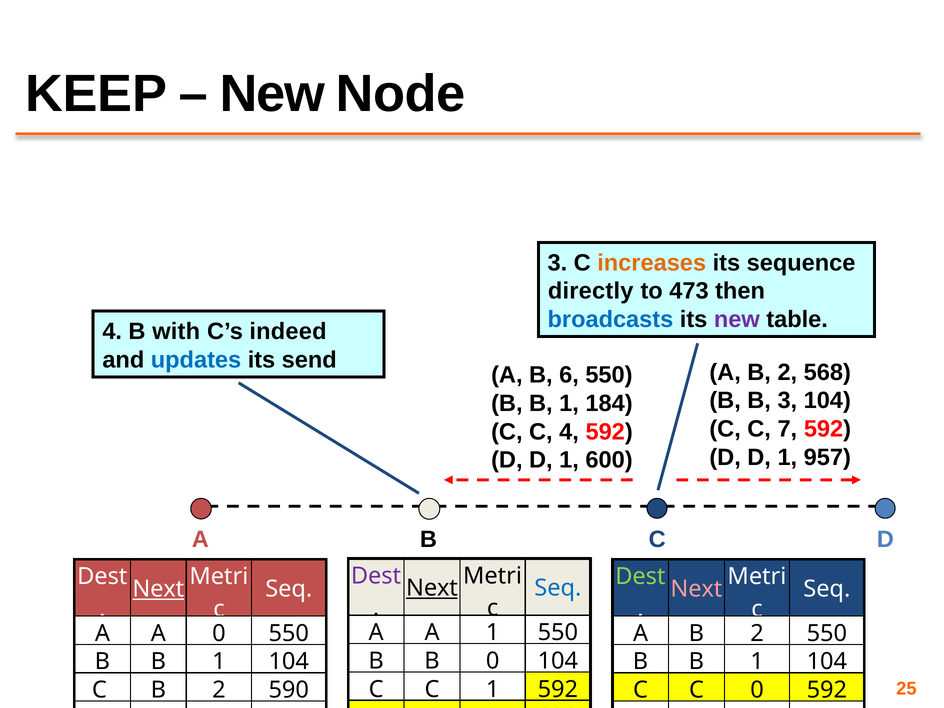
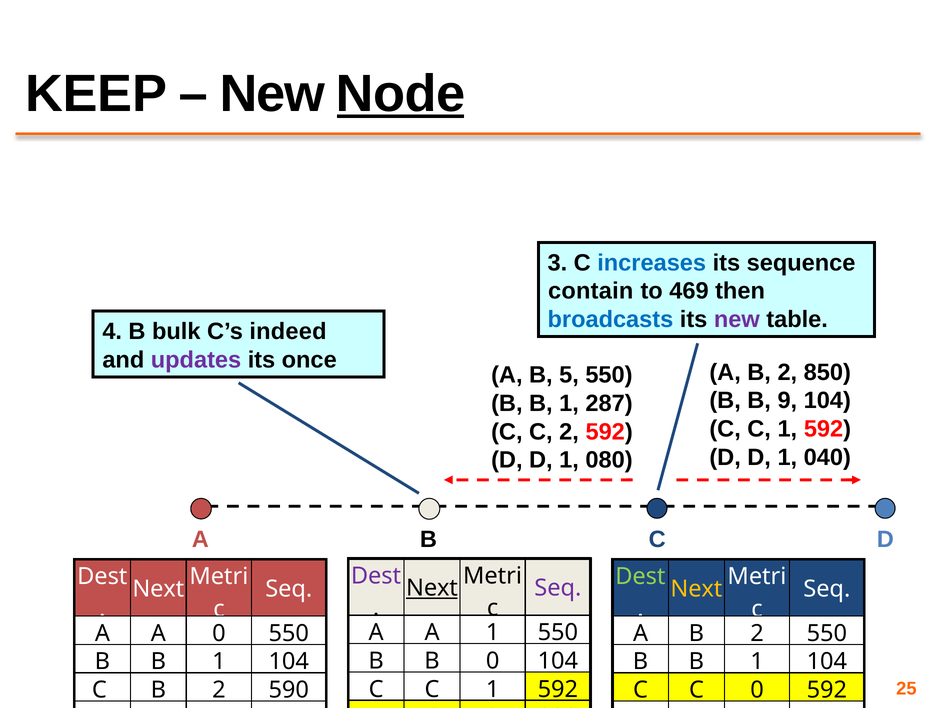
Node underline: none -> present
increases colour: orange -> blue
directly: directly -> contain
473: 473 -> 469
with: with -> bulk
updates colour: blue -> purple
send: send -> once
568: 568 -> 850
6: 6 -> 5
B 3: 3 -> 9
184: 184 -> 287
7 at (787, 429): 7 -> 1
C C 4: 4 -> 2
957: 957 -> 040
600: 600 -> 080
Seq at (558, 588) colour: blue -> purple
Next at (158, 589) underline: present -> none
Next at (696, 589) colour: pink -> yellow
